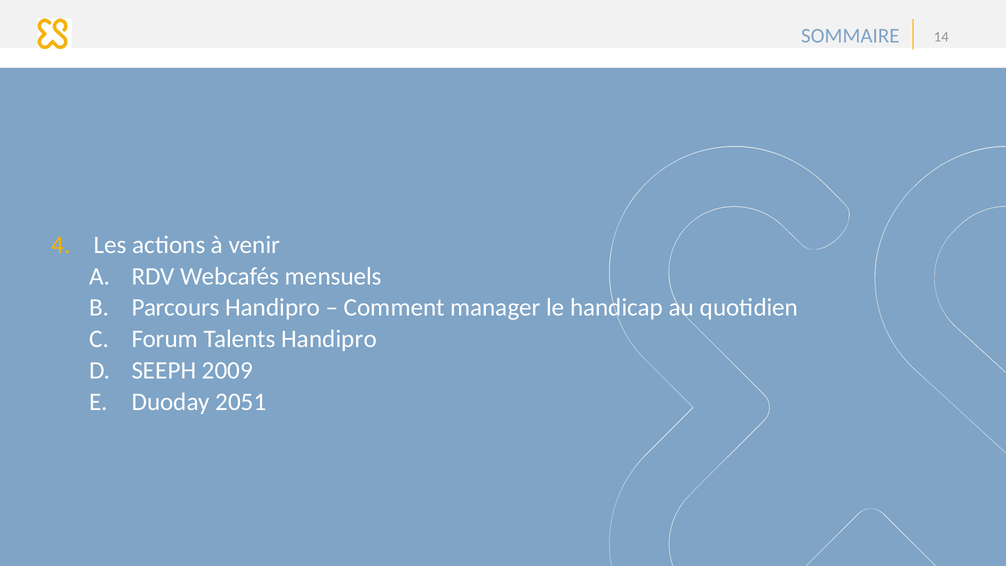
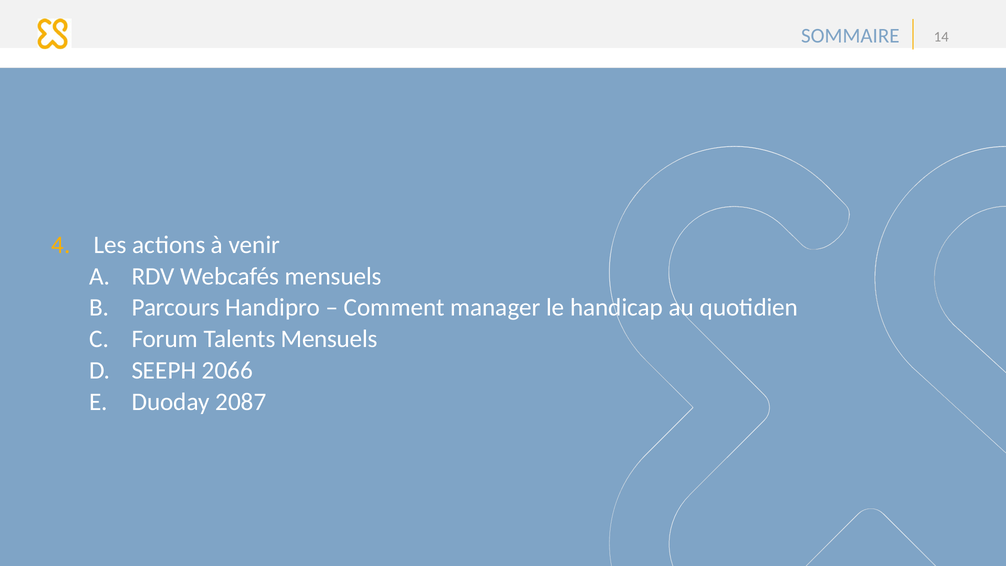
Talents Handipro: Handipro -> Mensuels
2009: 2009 -> 2066
2051: 2051 -> 2087
